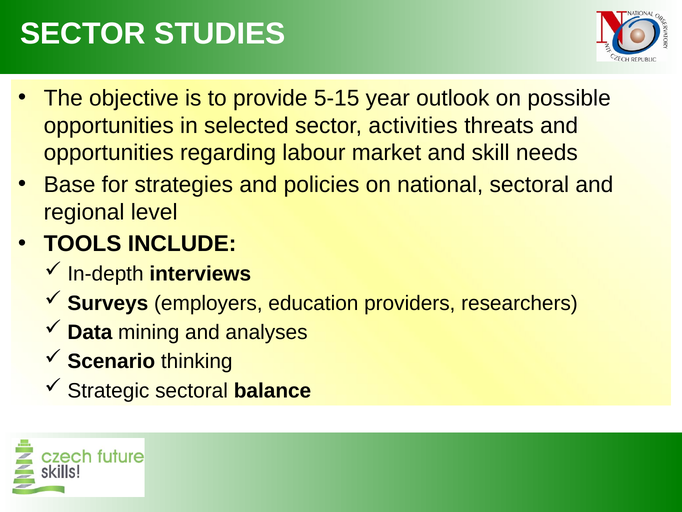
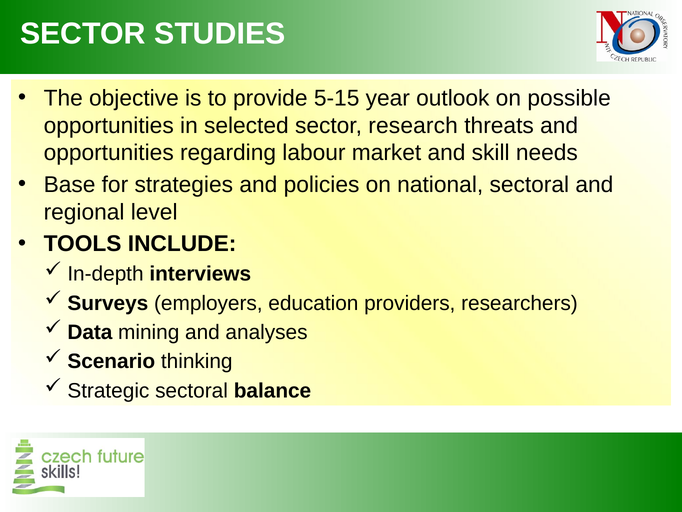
activities: activities -> research
